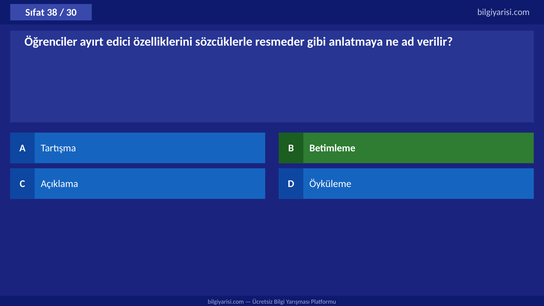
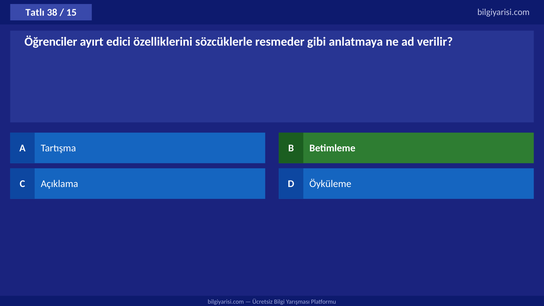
Sıfat: Sıfat -> Tatlı
30: 30 -> 15
